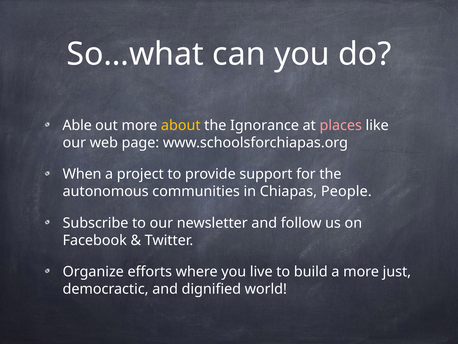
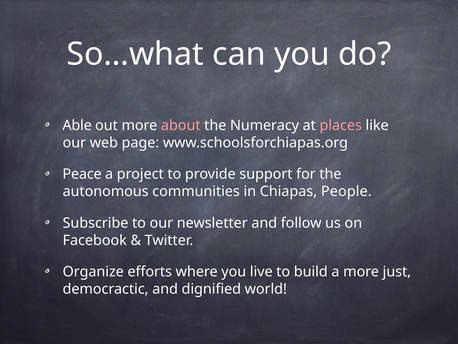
about colour: yellow -> pink
Ignorance: Ignorance -> Numeracy
When: When -> Peace
